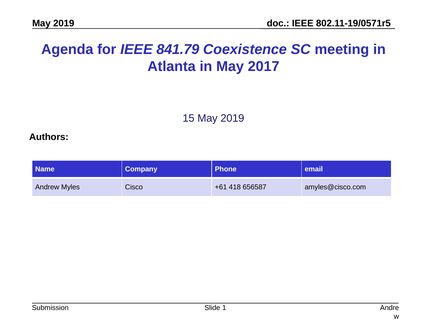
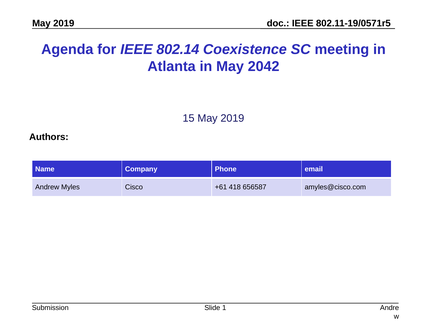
841.79: 841.79 -> 802.14
2017: 2017 -> 2042
